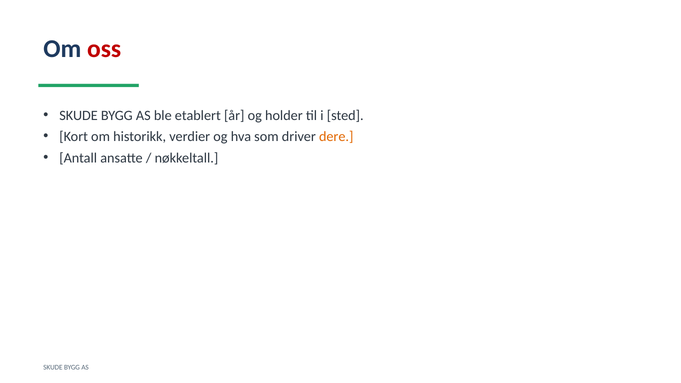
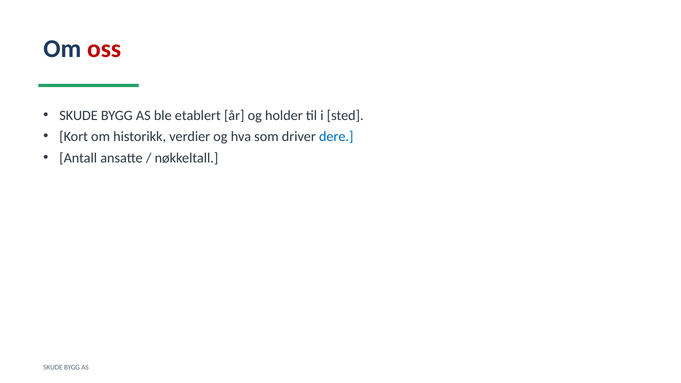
dere colour: orange -> blue
